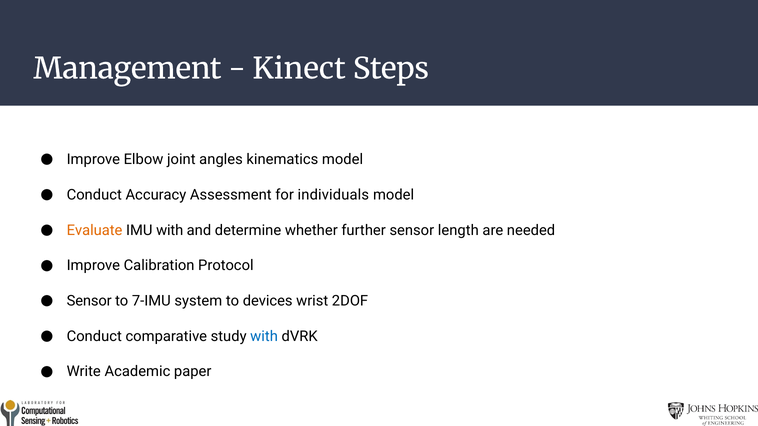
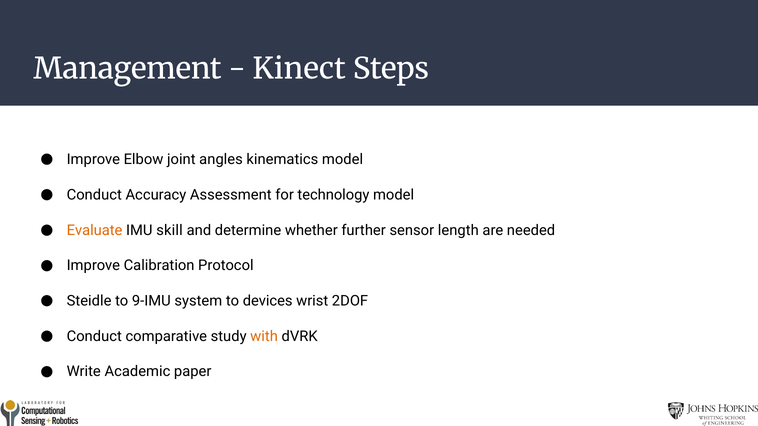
individuals: individuals -> technology
IMU with: with -> skill
Sensor at (89, 301): Sensor -> Steidle
7-IMU: 7-IMU -> 9-IMU
with at (264, 337) colour: blue -> orange
